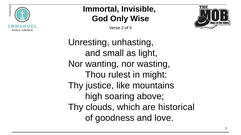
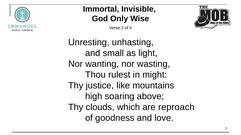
historical: historical -> reproach
